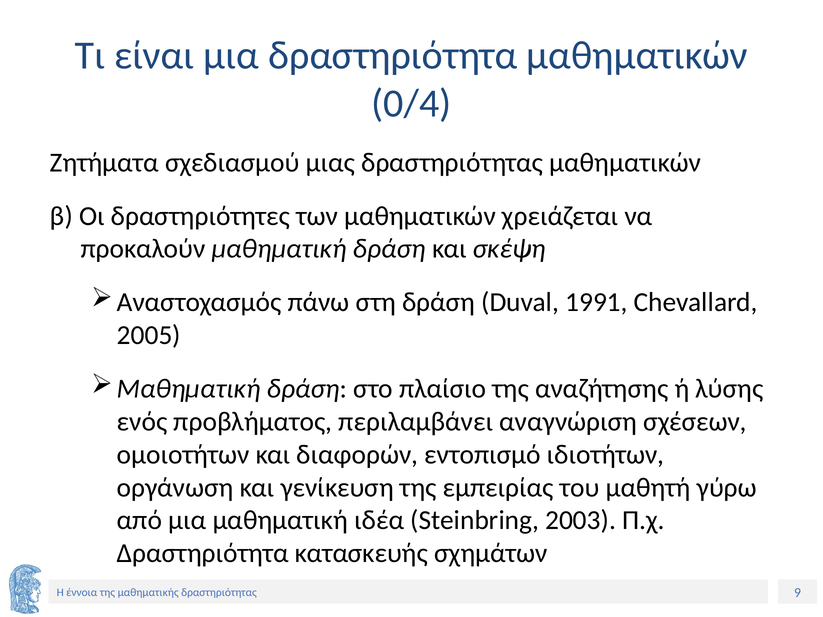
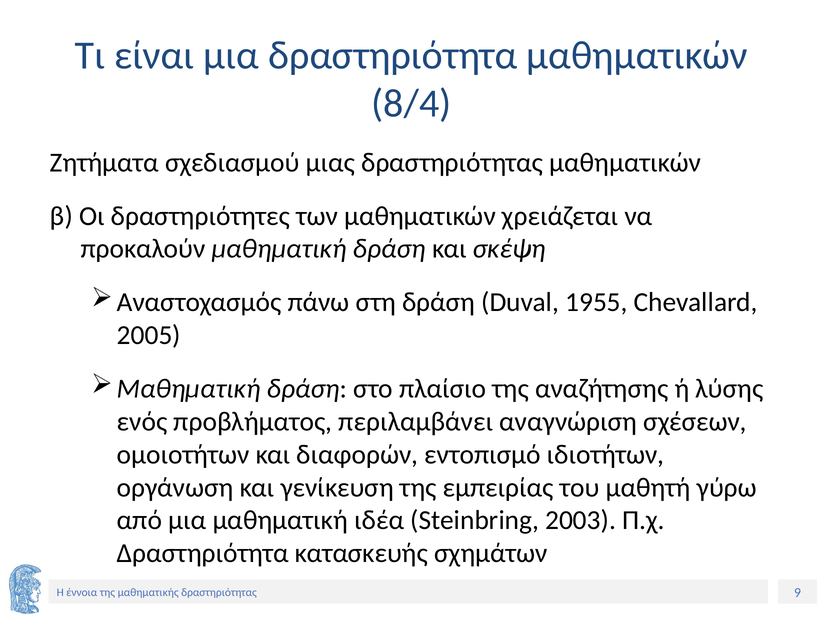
0/4: 0/4 -> 8/4
1991: 1991 -> 1955
